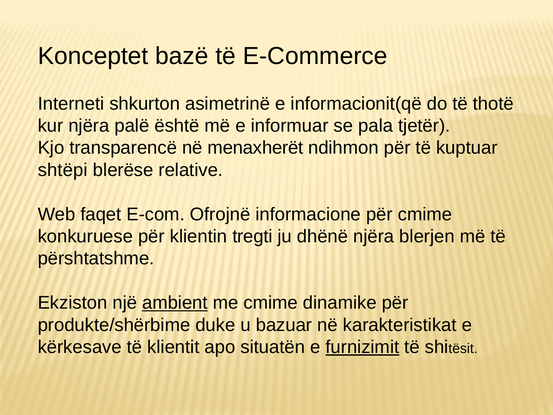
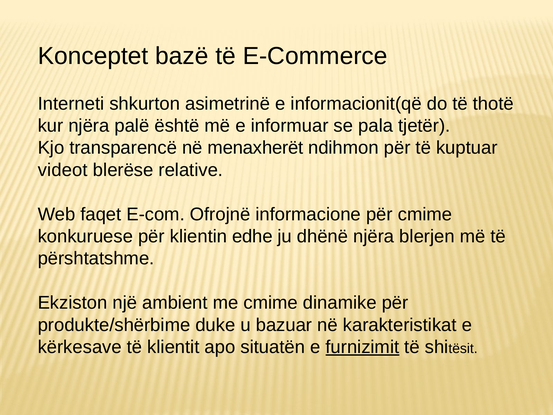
shtëpi: shtëpi -> videot
tregti: tregti -> edhe
ambient underline: present -> none
